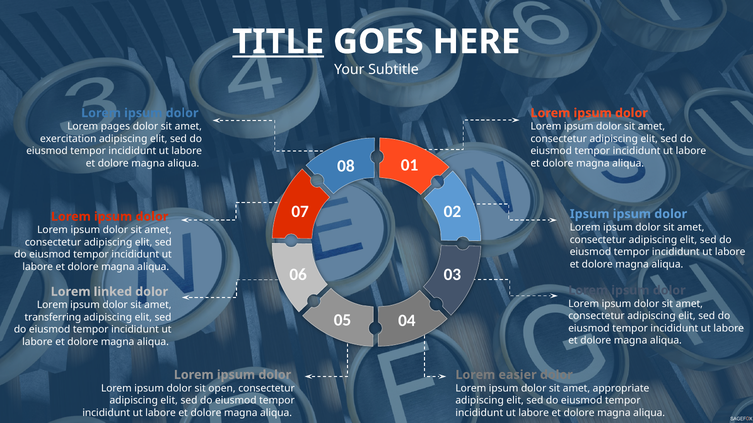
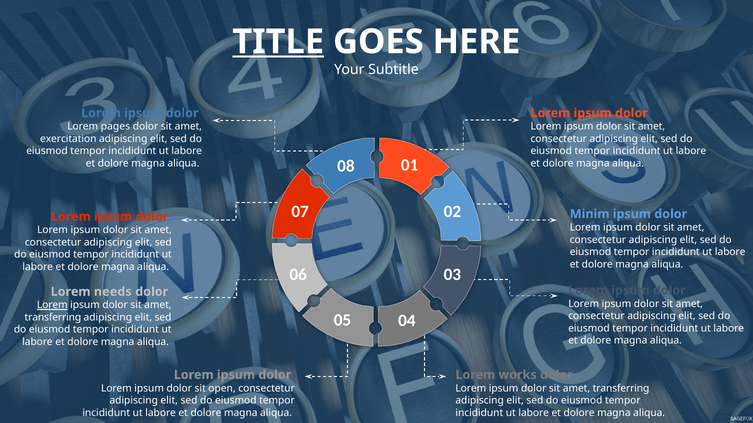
Ipsum at (590, 214): Ipsum -> Minim
linked: linked -> needs
Lorem at (52, 306) underline: none -> present
easier: easier -> works
appropriate at (621, 389): appropriate -> transferring
